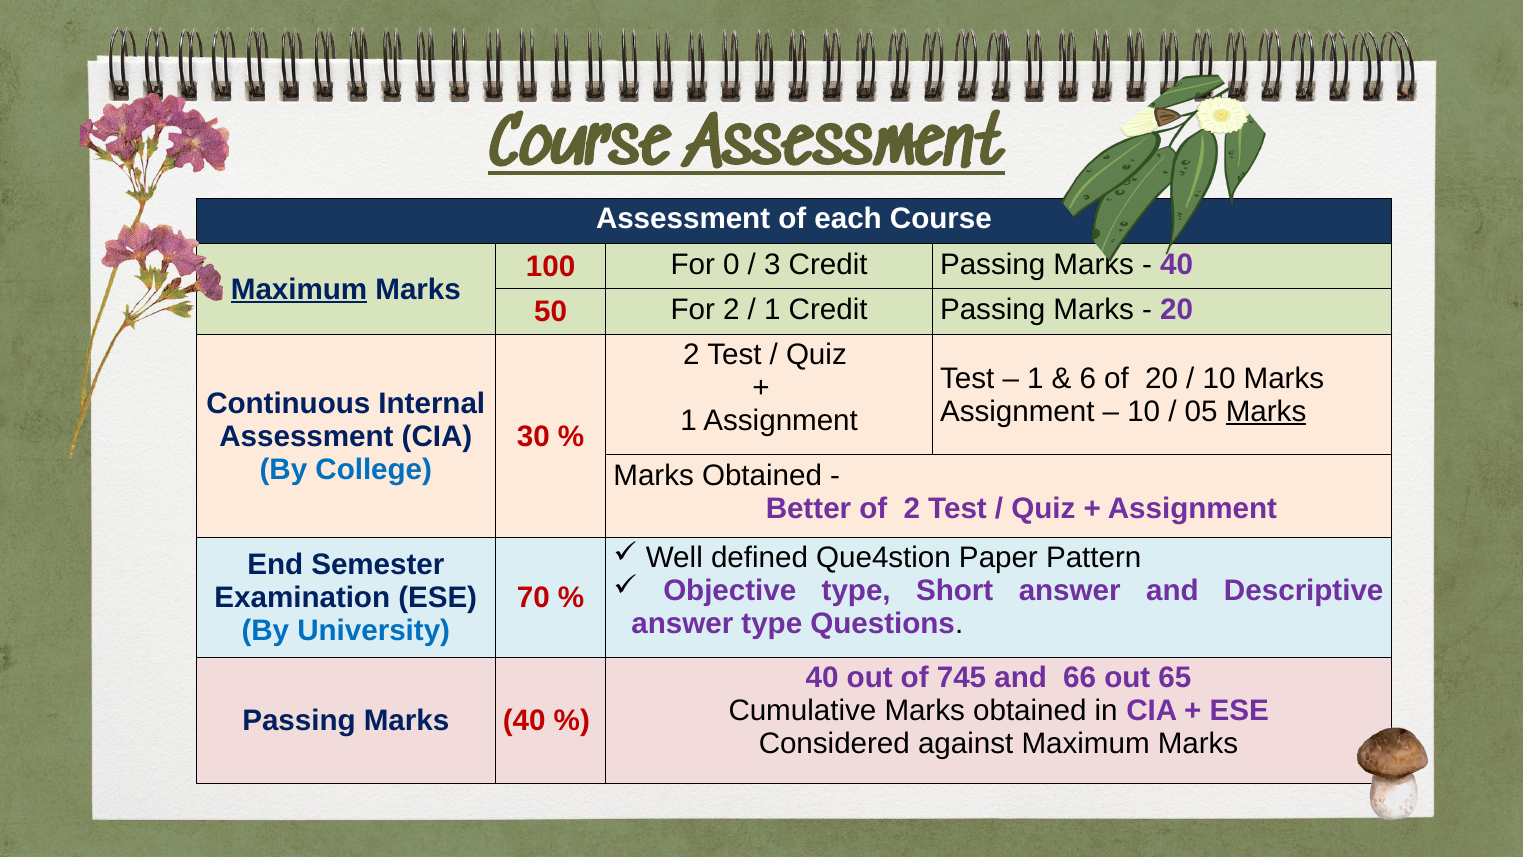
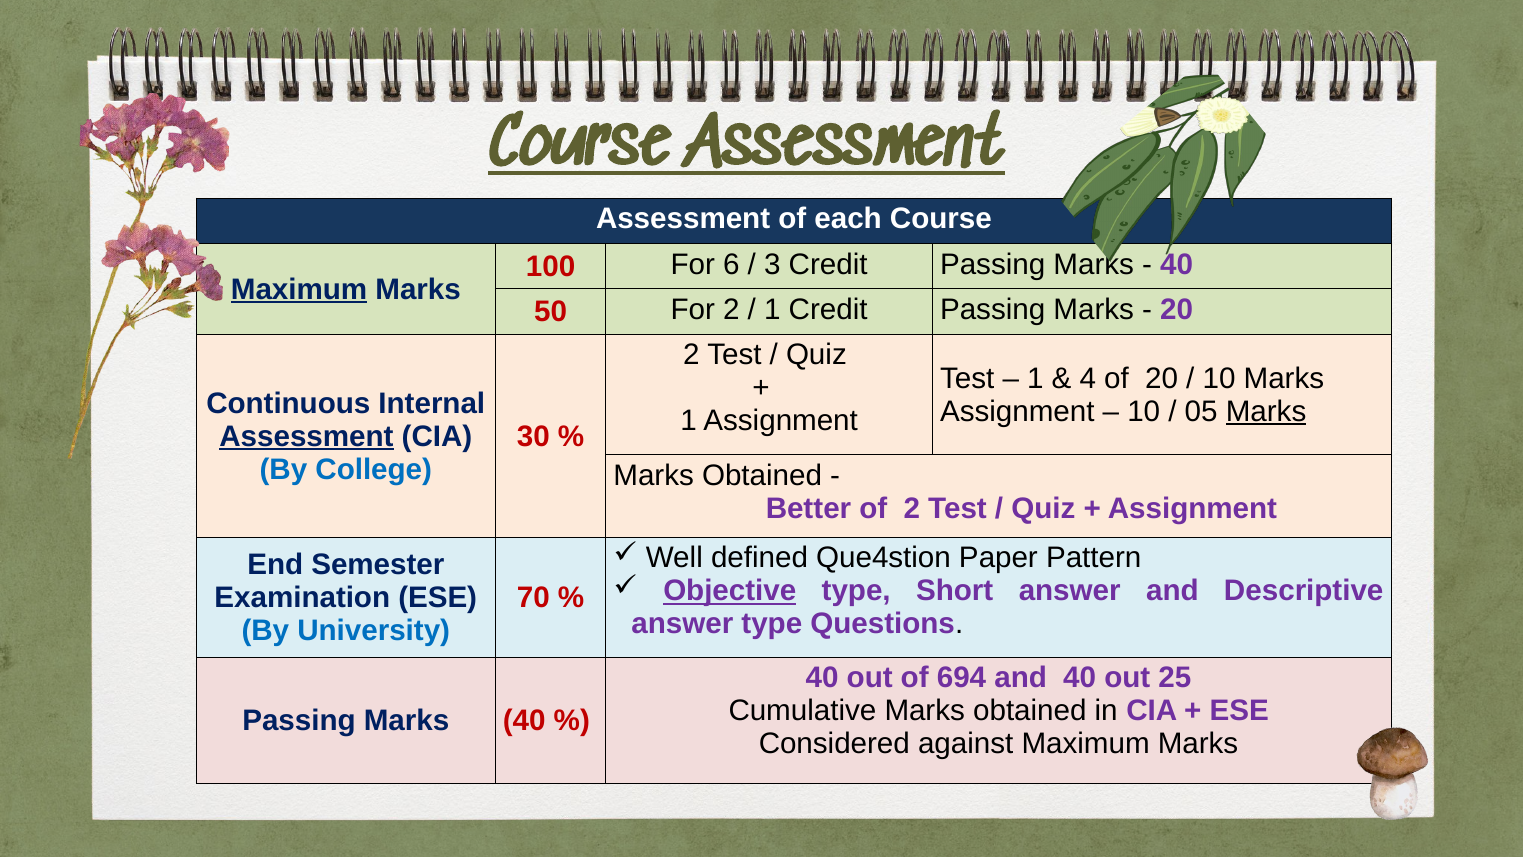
0: 0 -> 6
6: 6 -> 4
Assessment at (306, 436) underline: none -> present
Objective underline: none -> present
745: 745 -> 694
and 66: 66 -> 40
65: 65 -> 25
